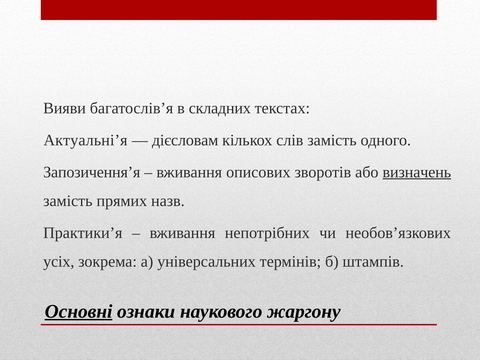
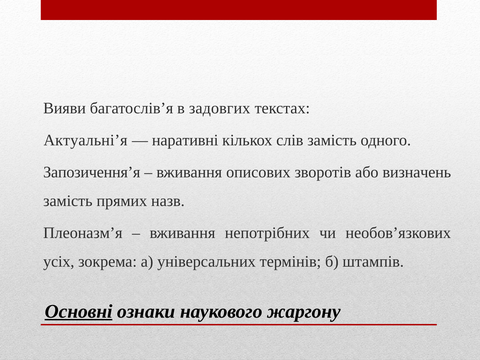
складних: складних -> задовгих
дієсловам: дієсловам -> наративні
визначень underline: present -> none
Практики’я: Практики’я -> Плеоназм’я
